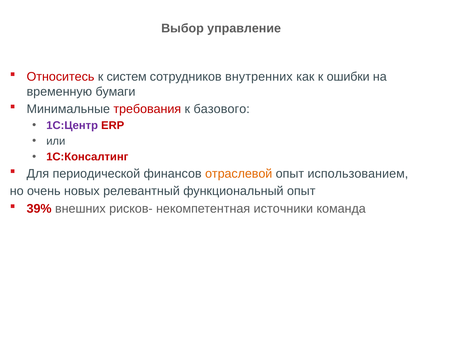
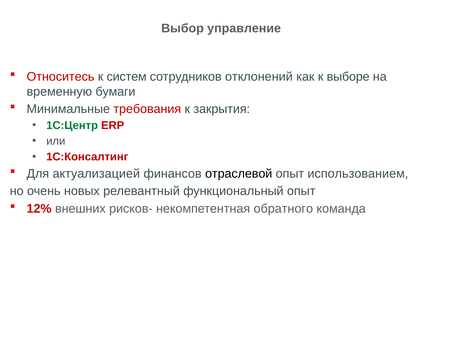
внутренних: внутренних -> отклонений
ошибки: ошибки -> выборе
базового: базового -> закрытия
1С:Центр colour: purple -> green
периодической: периодической -> актуализацией
отраслевой colour: orange -> black
39%: 39% -> 12%
источники: источники -> обратного
